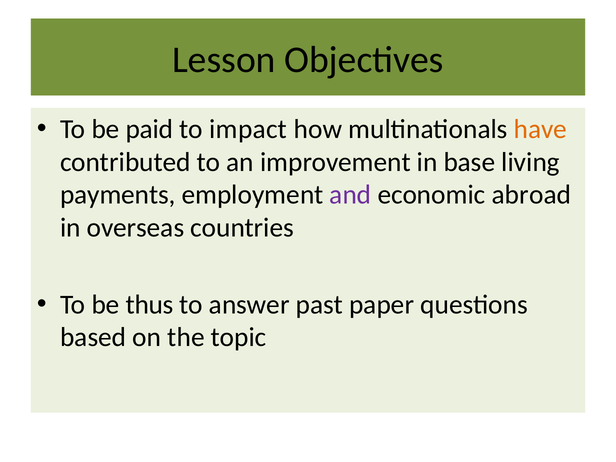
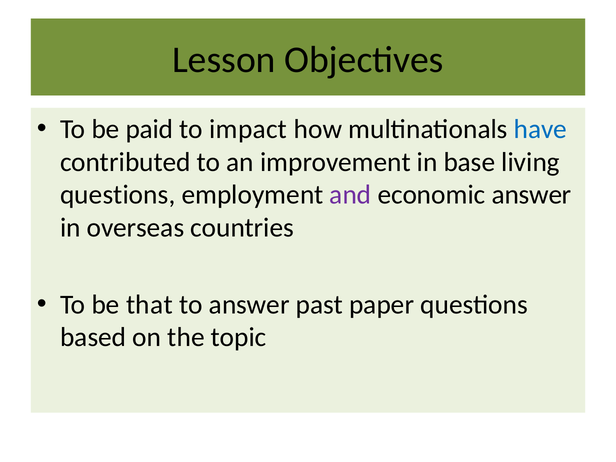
have colour: orange -> blue
payments at (118, 195): payments -> questions
economic abroad: abroad -> answer
thus: thus -> that
